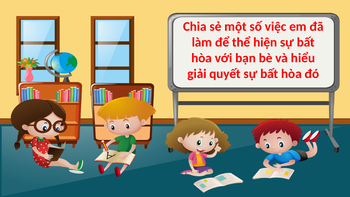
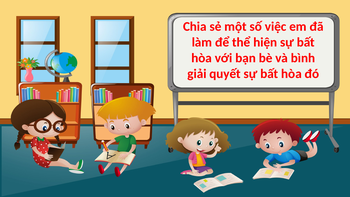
hiểu: hiểu -> bình
